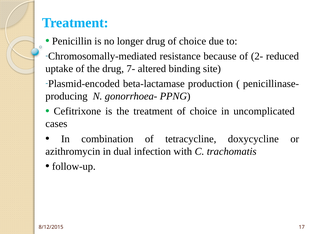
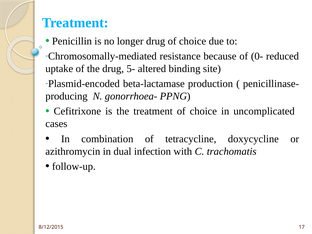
2-: 2- -> 0-
7-: 7- -> 5-
